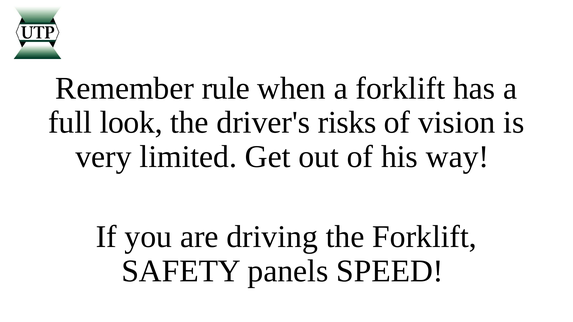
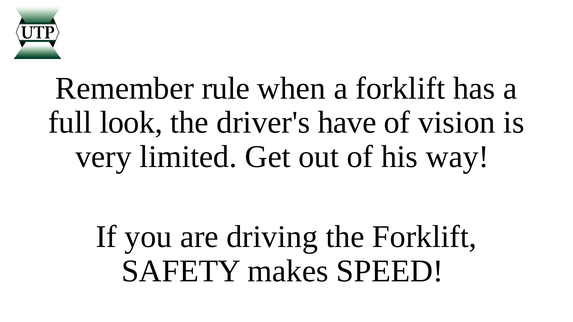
risks: risks -> have
panels: panels -> makes
